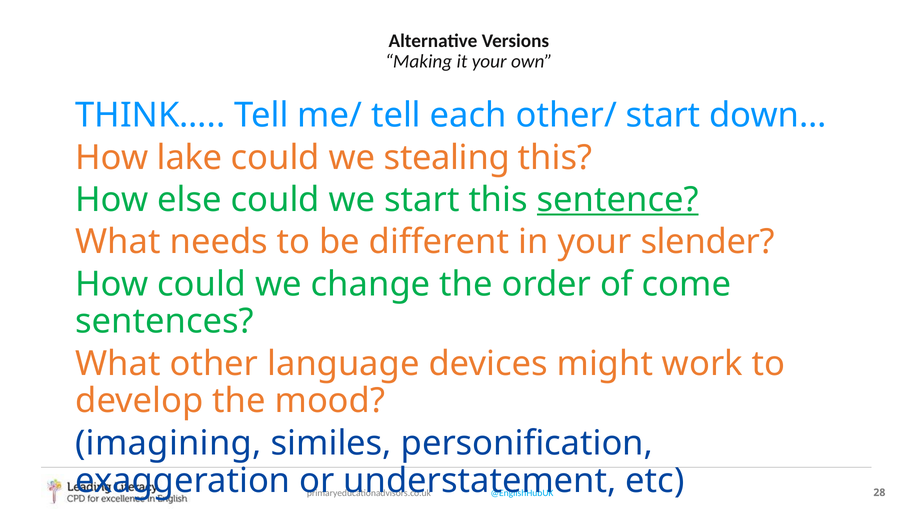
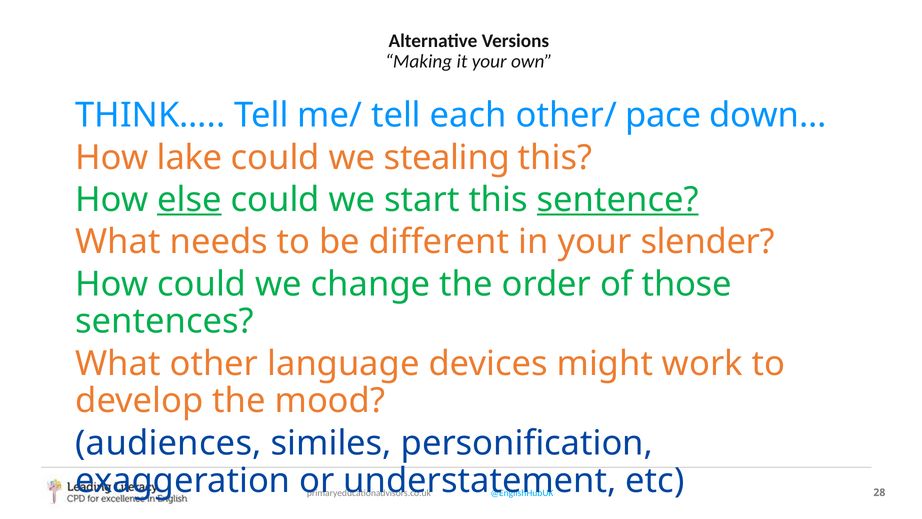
other/ start: start -> pace
else underline: none -> present
come: come -> those
imagining: imagining -> audiences
